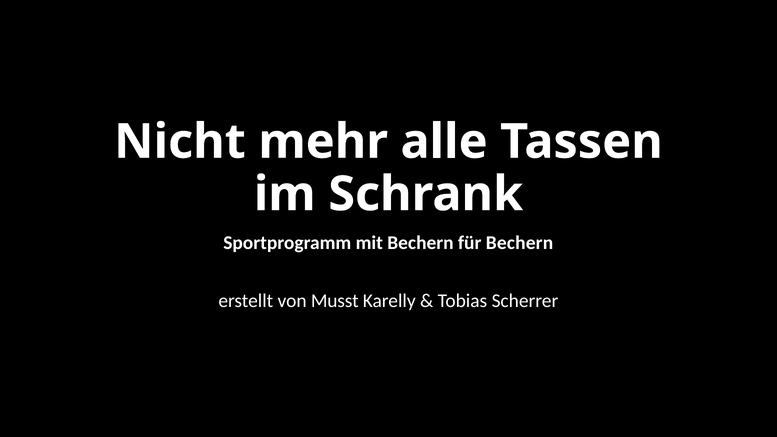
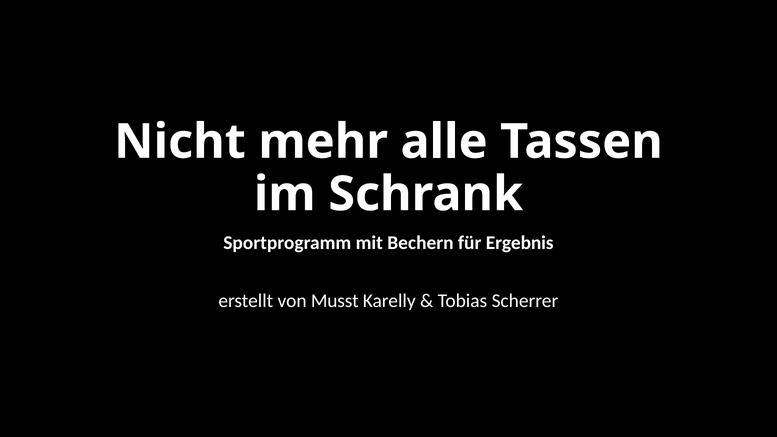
für Bechern: Bechern -> Ergebnis
